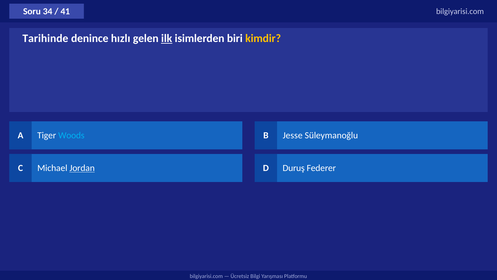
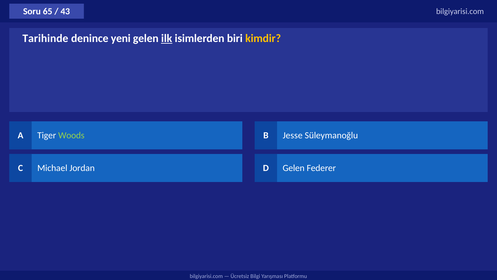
34: 34 -> 65
41: 41 -> 43
hızlı: hızlı -> yeni
Woods colour: light blue -> light green
Jordan underline: present -> none
D Duruş: Duruş -> Gelen
